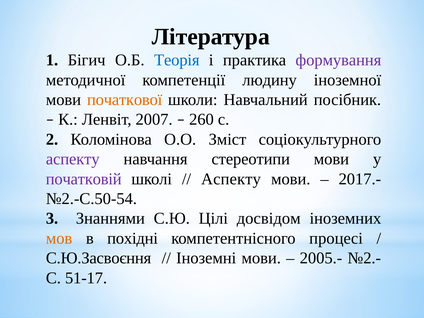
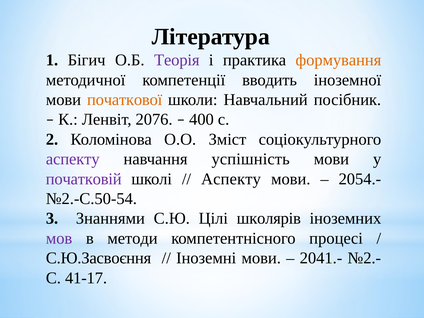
Теорія colour: blue -> purple
формування colour: purple -> orange
людину: людину -> вводить
2007: 2007 -> 2076
260: 260 -> 400
стереотипи: стереотипи -> успішність
2017.-: 2017.- -> 2054.-
досвідом: досвідом -> школярів
мов colour: orange -> purple
похідні: похідні -> методи
2005.-: 2005.- -> 2041.-
51-17: 51-17 -> 41-17
